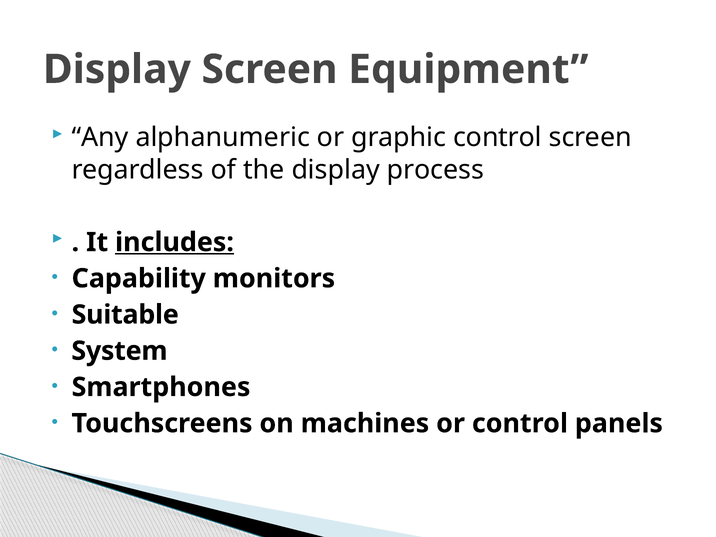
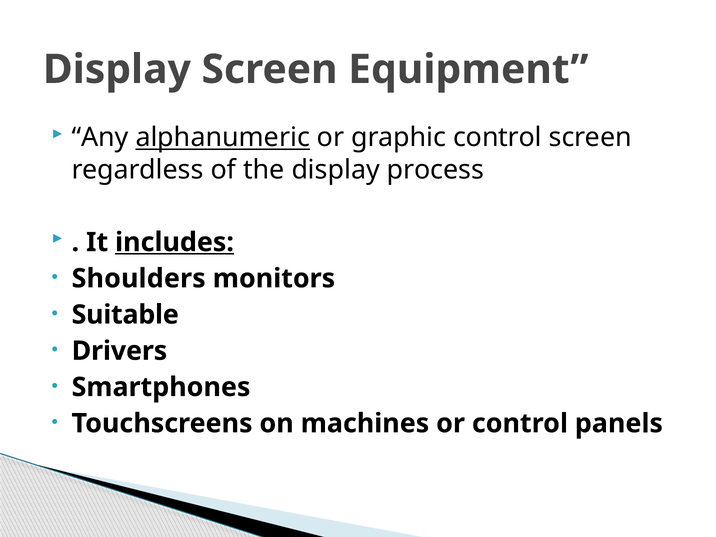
alphanumeric underline: none -> present
Capability: Capability -> Shoulders
System: System -> Drivers
